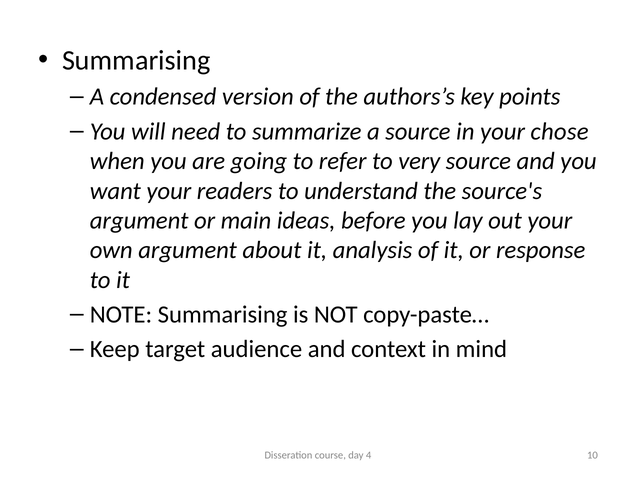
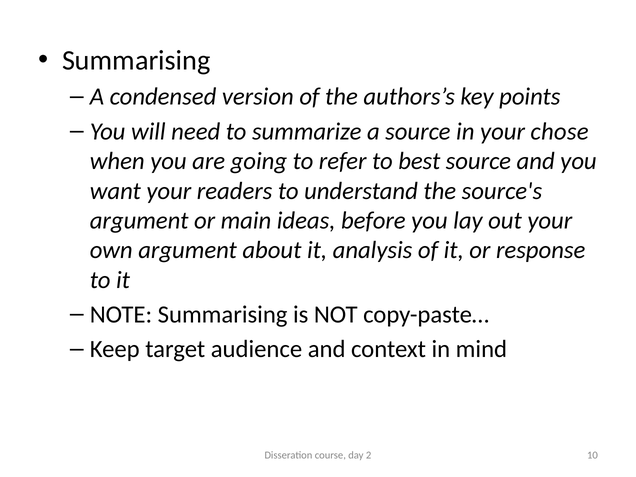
very: very -> best
4: 4 -> 2
